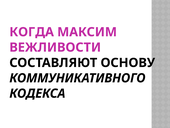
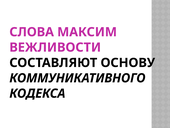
КОГДА: КОГДА -> СЛОВА
